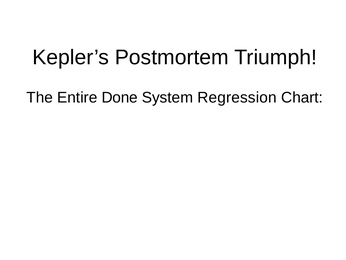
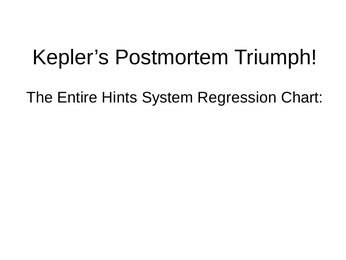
Done: Done -> Hints
